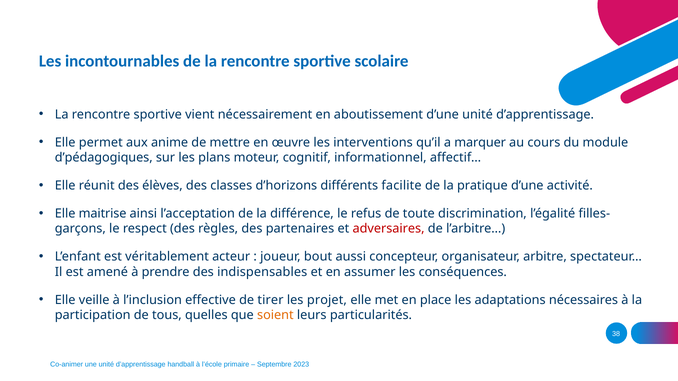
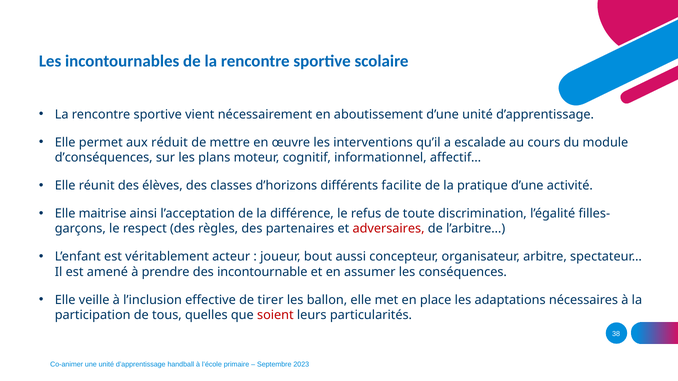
anime: anime -> réduit
marquer: marquer -> escalade
d’pédagogiques: d’pédagogiques -> d’conséquences
indispensables: indispensables -> incontournable
projet: projet -> ballon
soient colour: orange -> red
